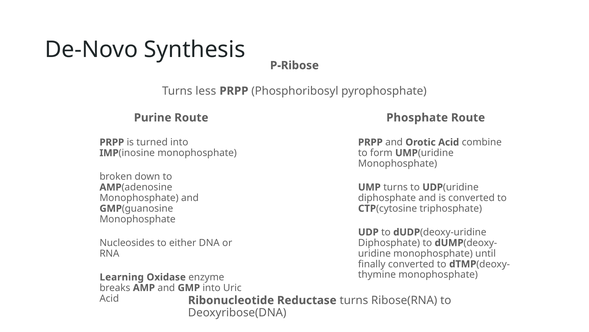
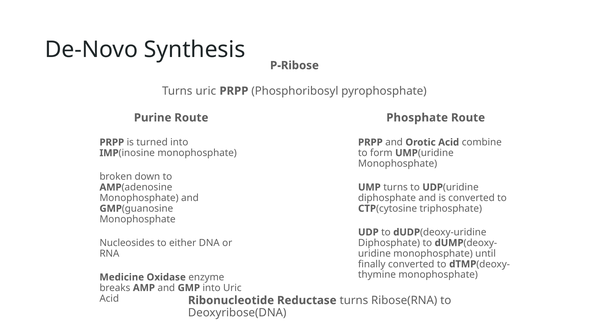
Turns less: less -> uric
Learning: Learning -> Medicine
